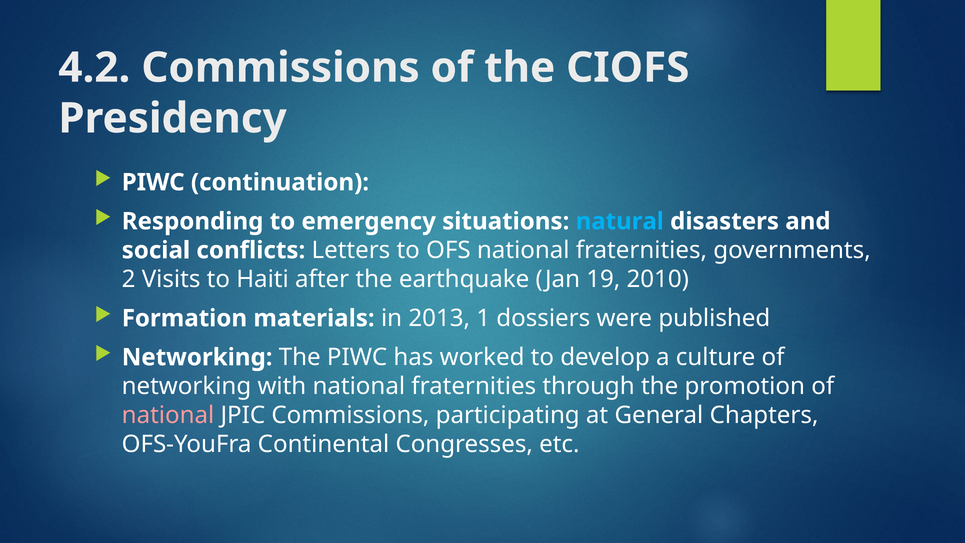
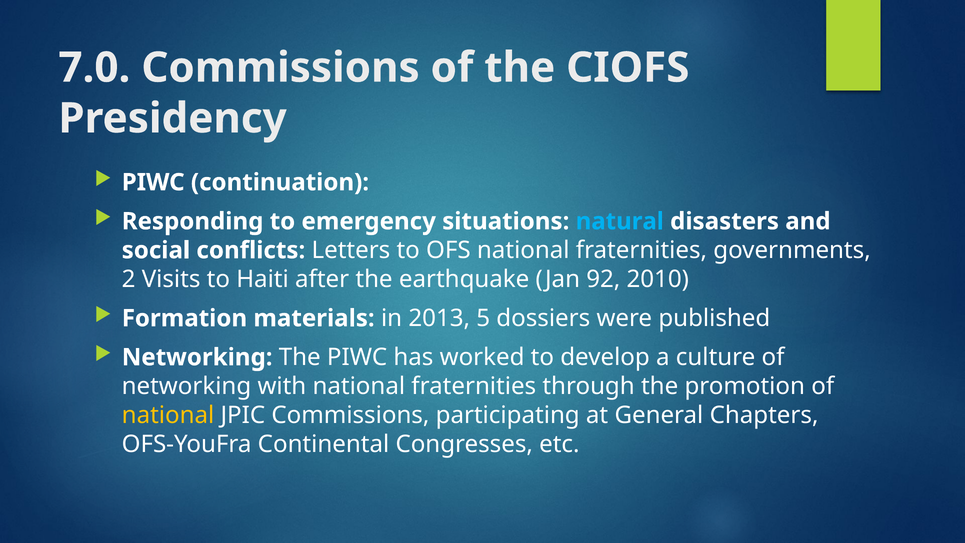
4.2: 4.2 -> 7.0
19: 19 -> 92
1: 1 -> 5
national at (168, 415) colour: pink -> yellow
